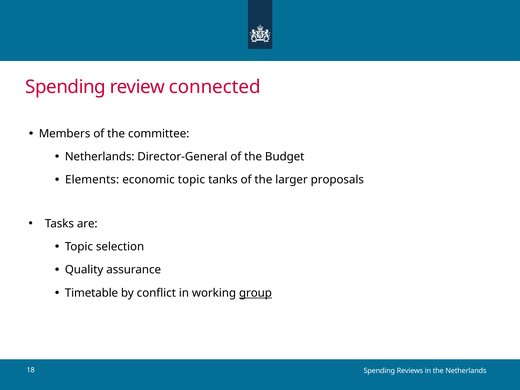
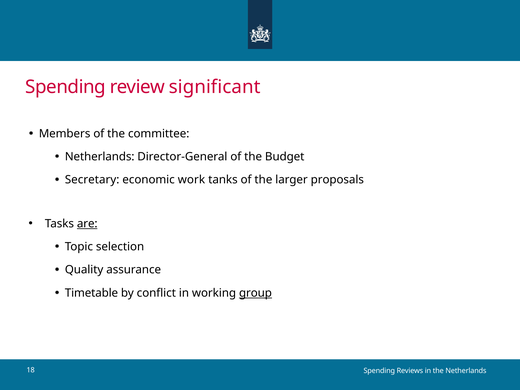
connected: connected -> significant
Elements: Elements -> Secretary
economic topic: topic -> work
are underline: none -> present
